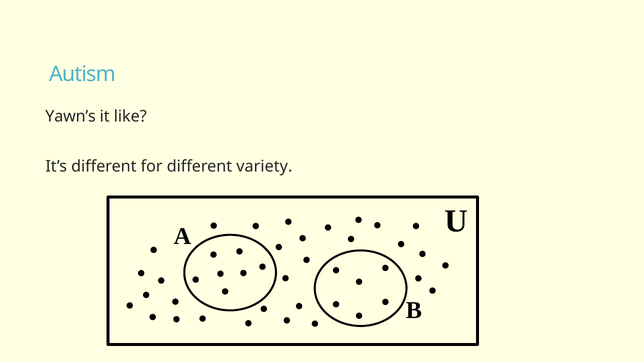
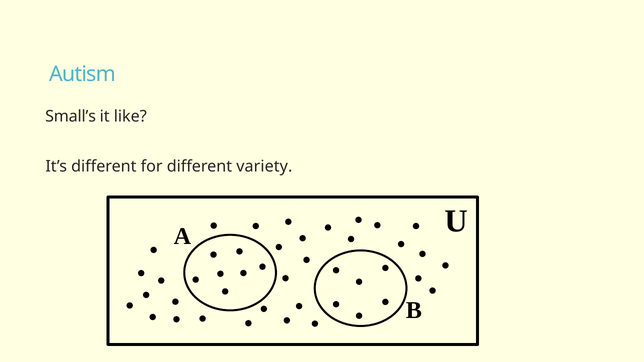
Yawn’s: Yawn’s -> Small’s
